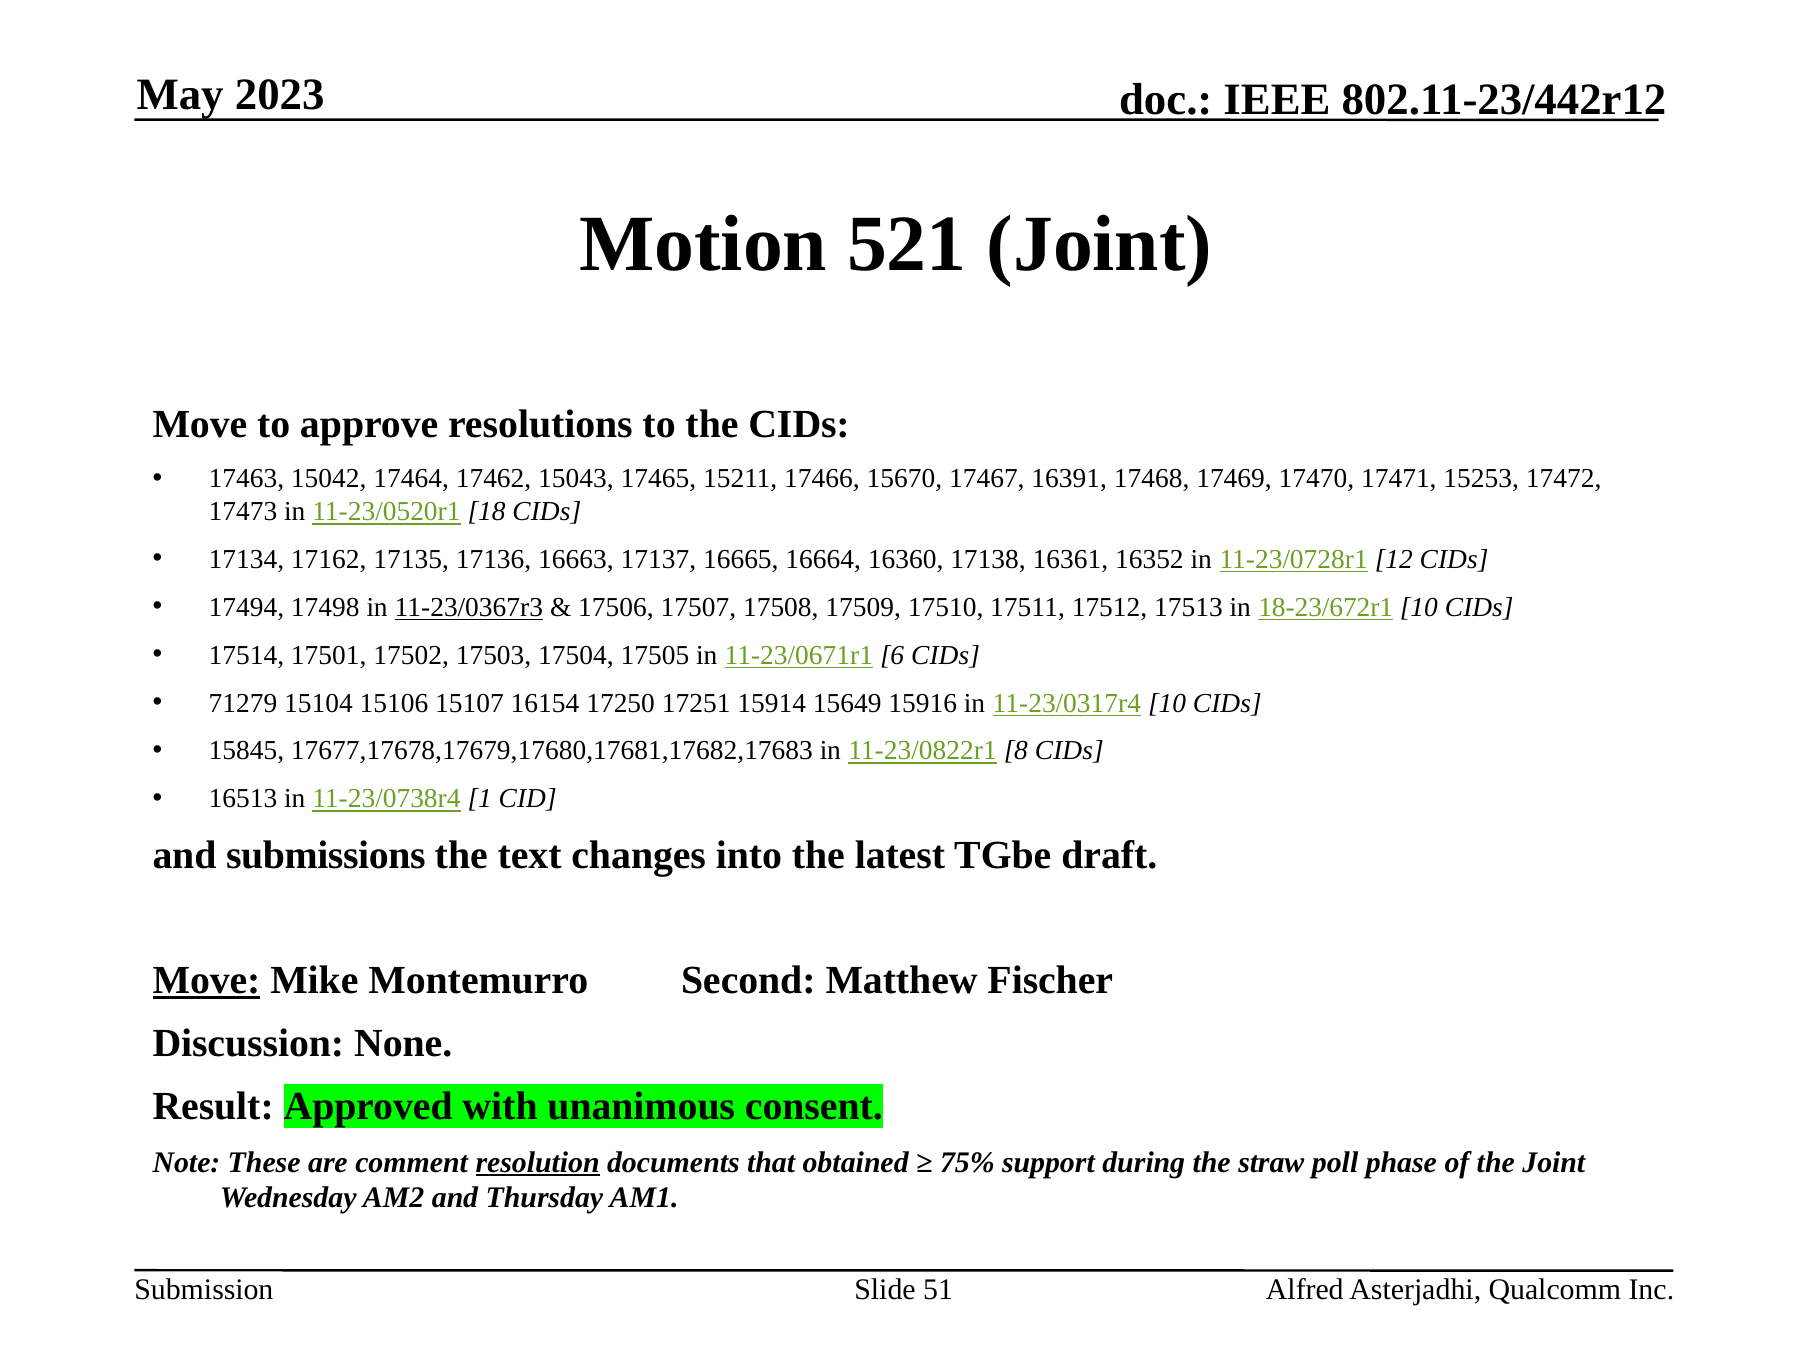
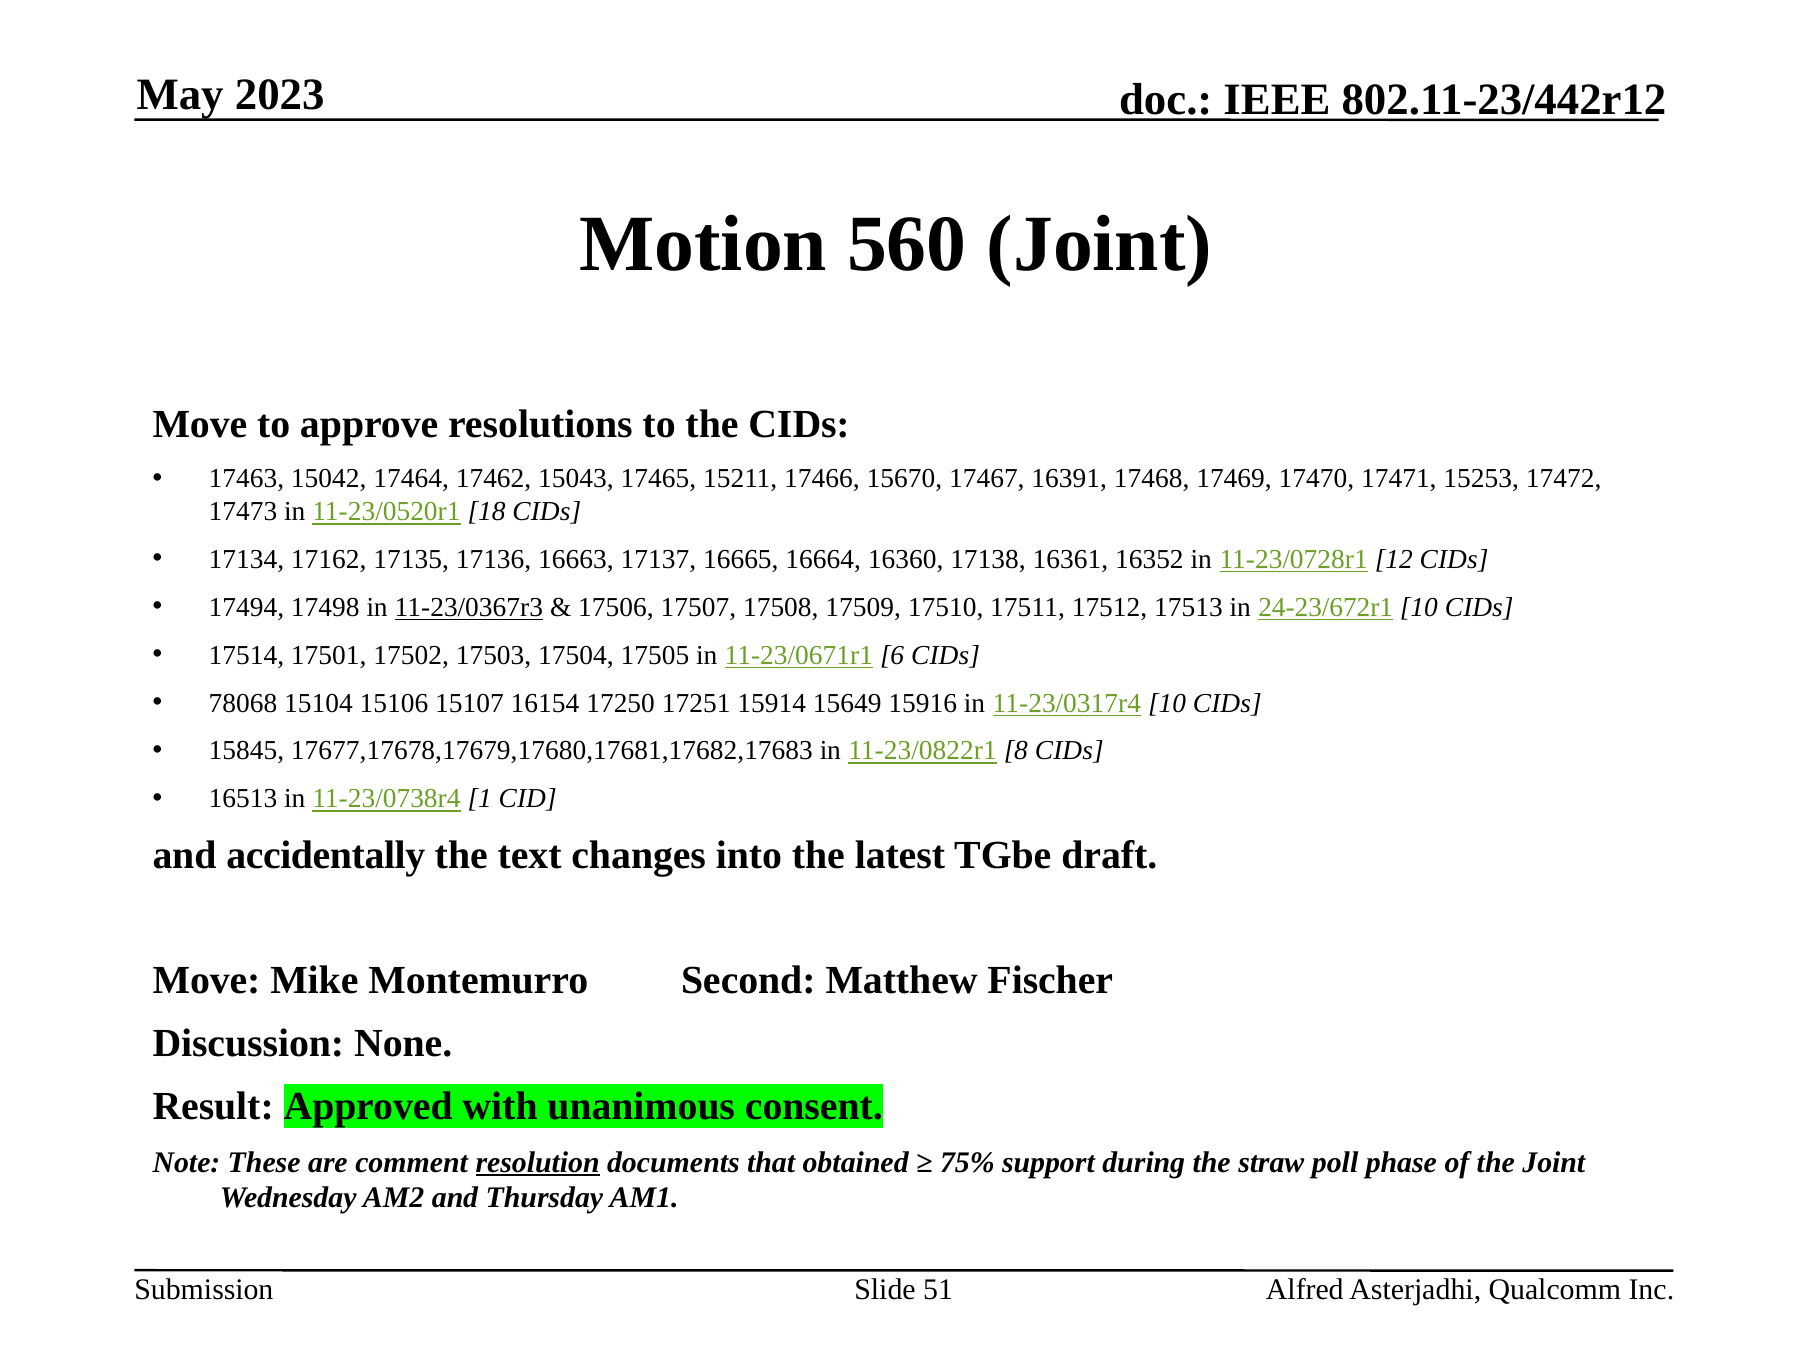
521: 521 -> 560
18-23/672r1: 18-23/672r1 -> 24-23/672r1
71279: 71279 -> 78068
submissions: submissions -> accidentally
Move at (207, 980) underline: present -> none
